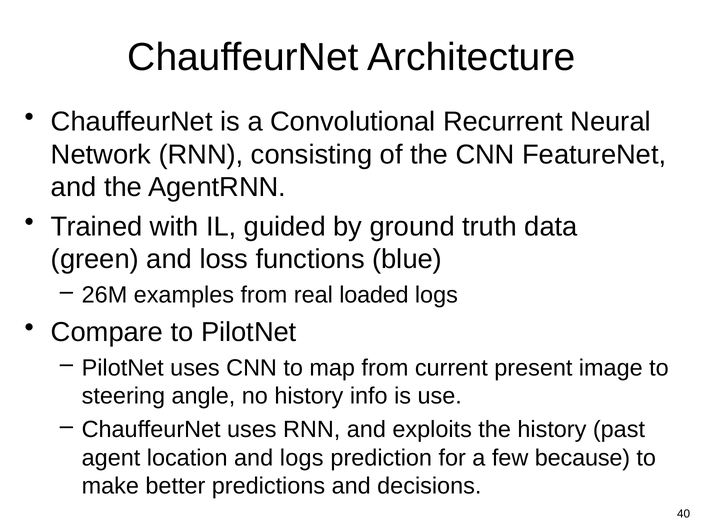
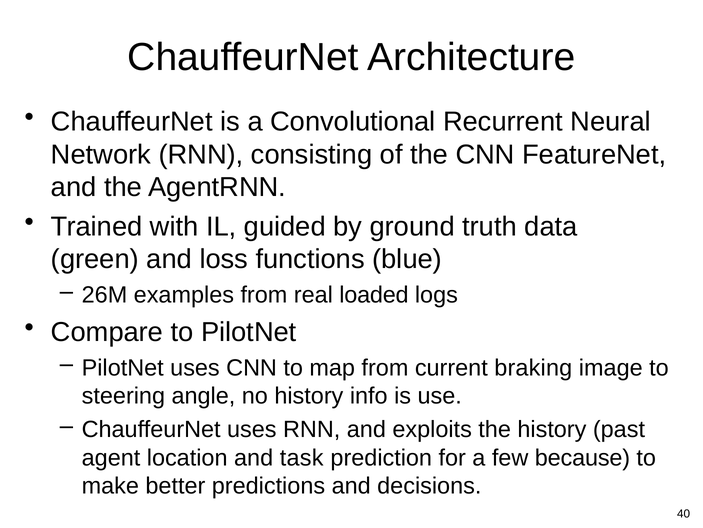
present: present -> braking
and logs: logs -> task
